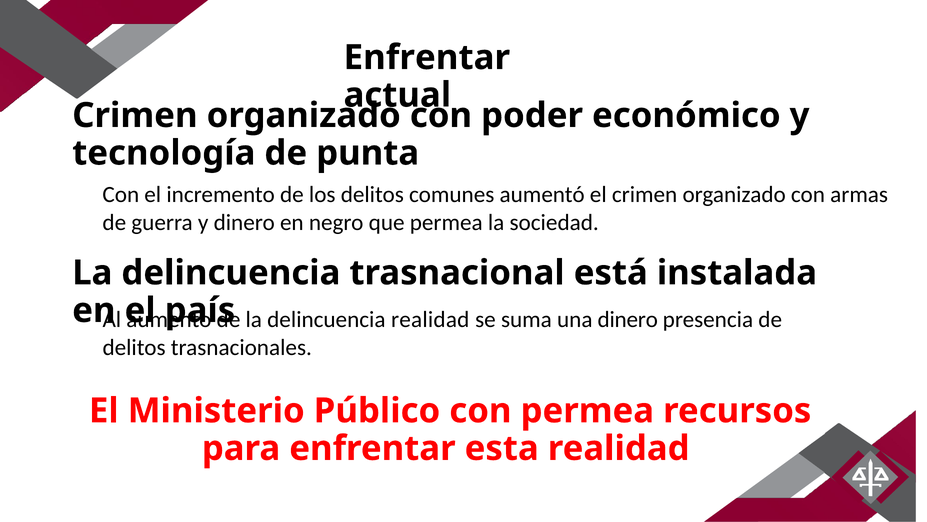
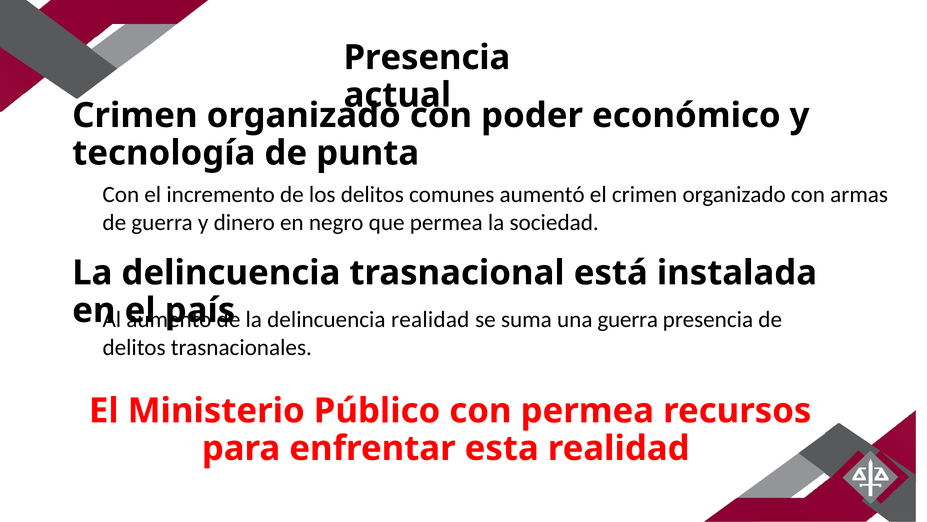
Enfrentar at (427, 58): Enfrentar -> Presencia
una dinero: dinero -> guerra
